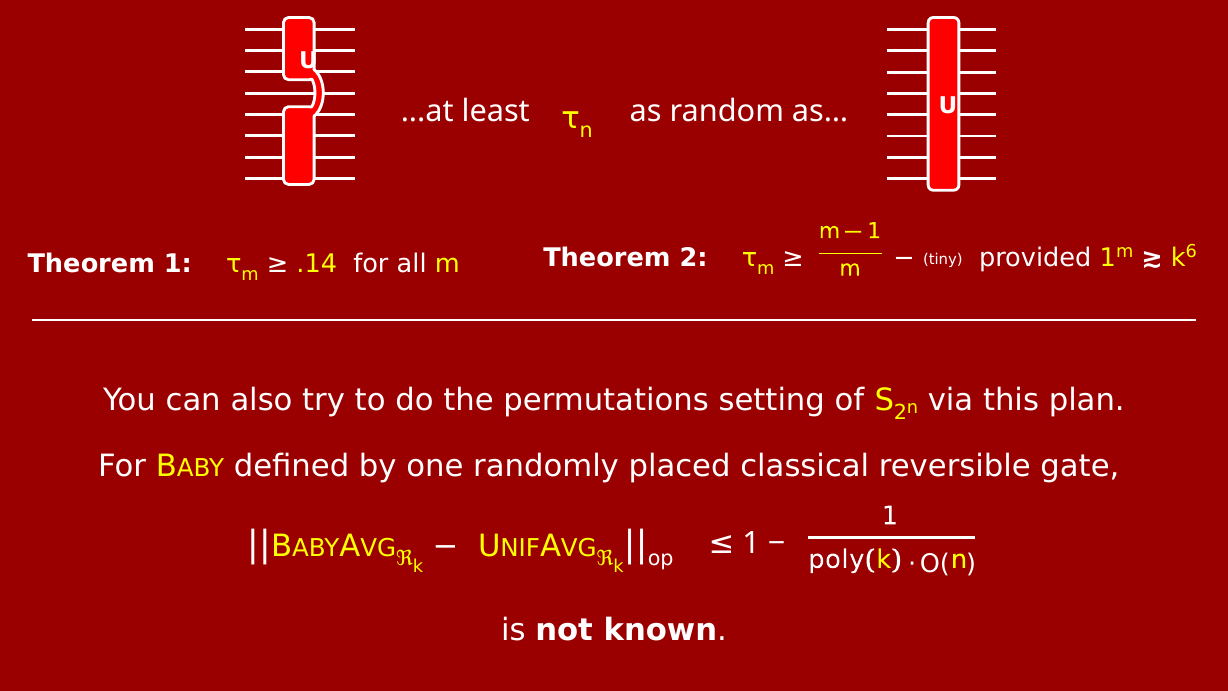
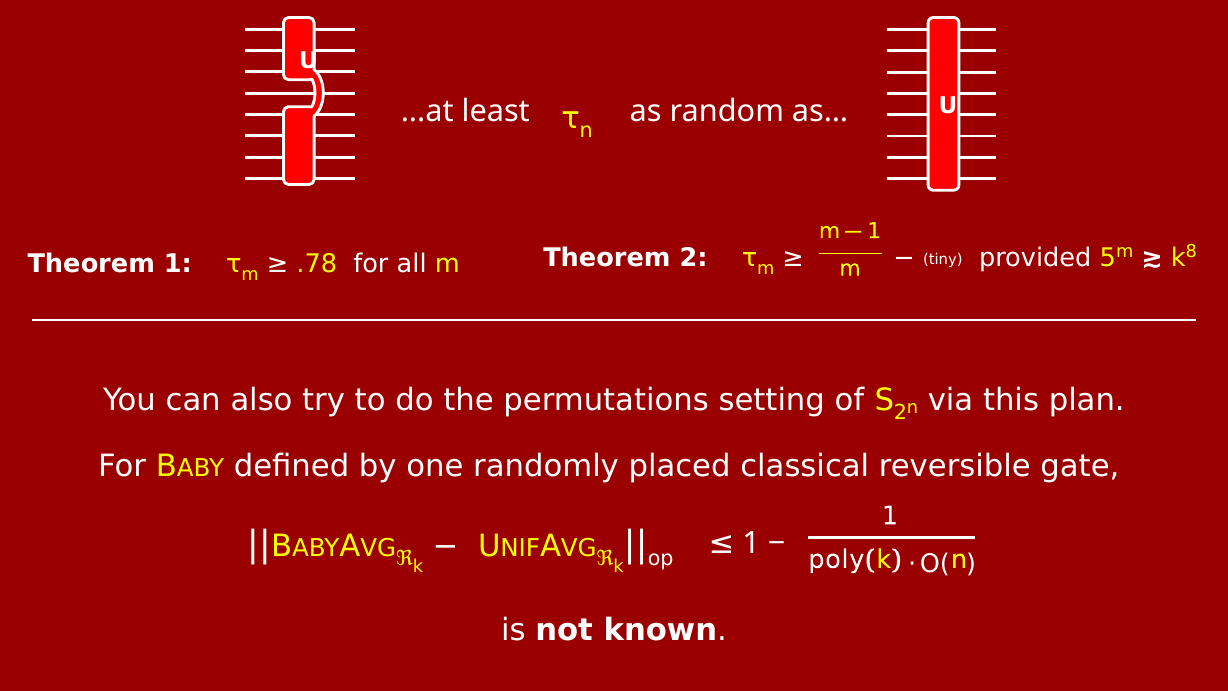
.14: .14 -> .78
provided 1: 1 -> 5
6: 6 -> 8
